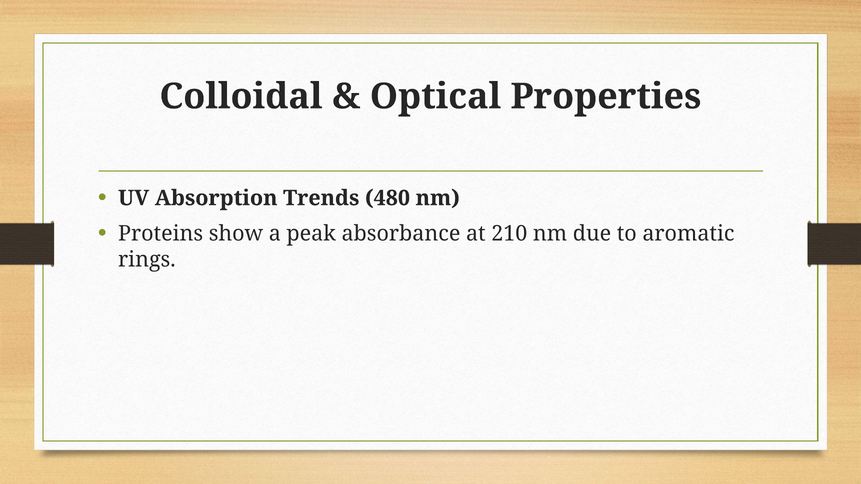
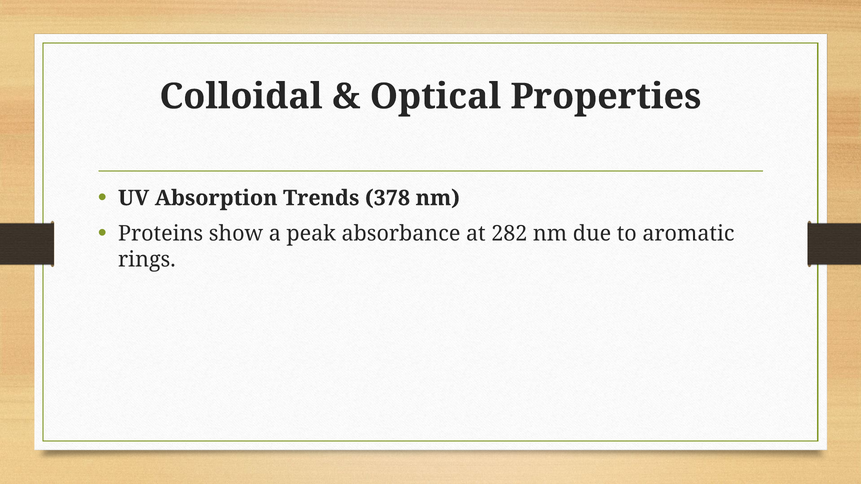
480: 480 -> 378
210: 210 -> 282
